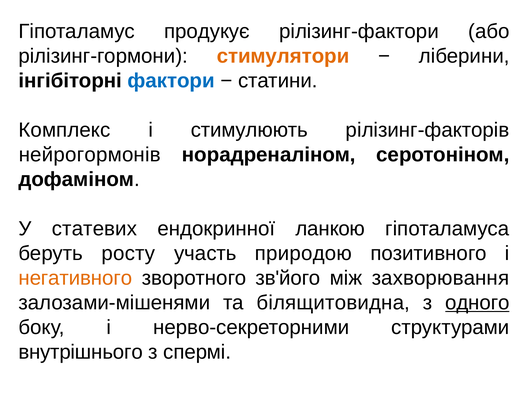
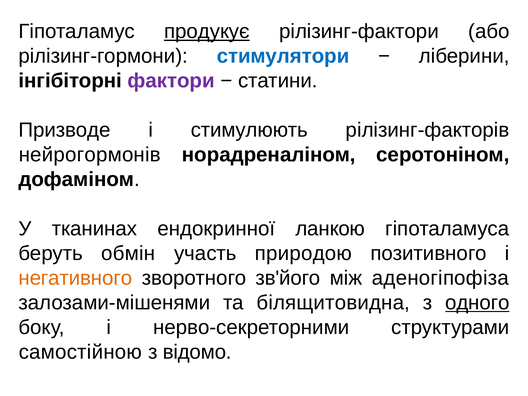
продукує underline: none -> present
стимулятори colour: orange -> blue
фактори colour: blue -> purple
Комплекс: Комплекс -> Призводе
статевих: статевих -> тканинах
росту: росту -> обмін
захворювання: захворювання -> аденогіпофіза
внутрішнього: внутрішнього -> самостійною
спермі: спермі -> відомо
